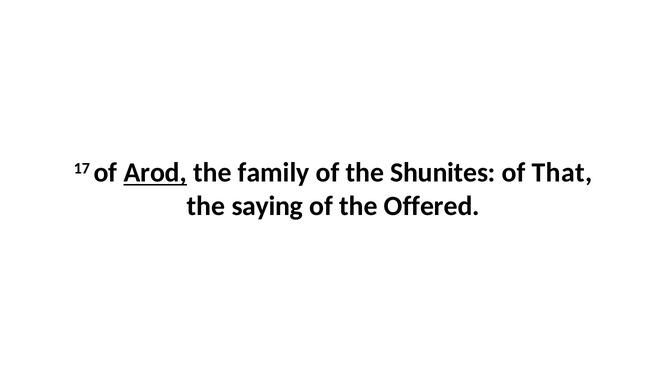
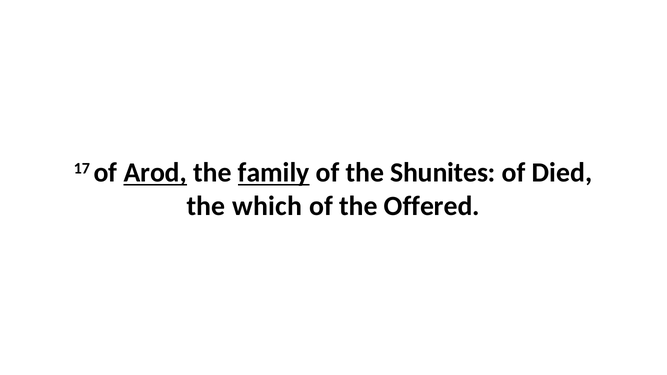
family underline: none -> present
That: That -> Died
saying: saying -> which
